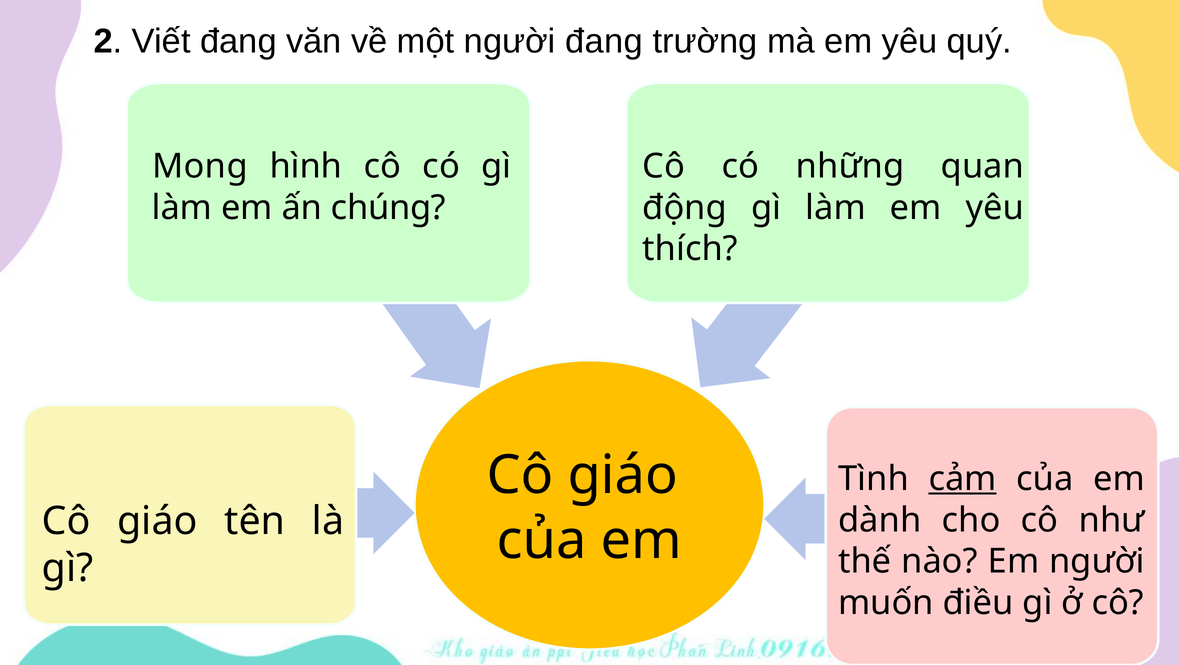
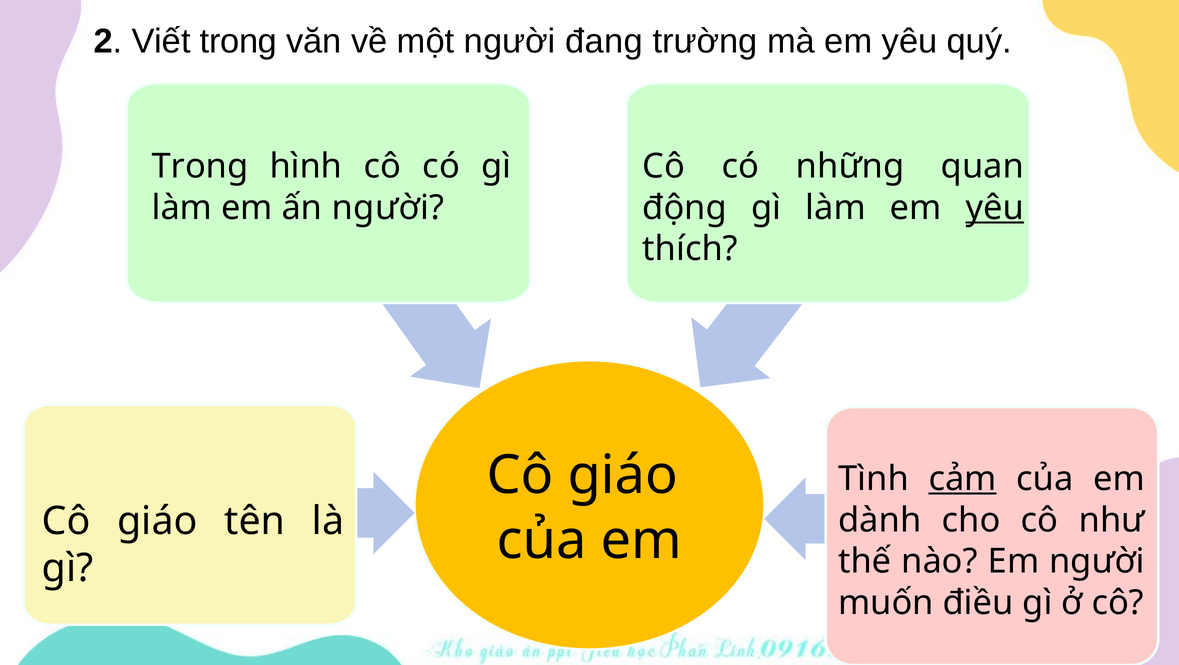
Viết đang: đang -> trong
Mong at (200, 166): Mong -> Trong
ấn chúng: chúng -> người
yêu at (995, 208) underline: none -> present
